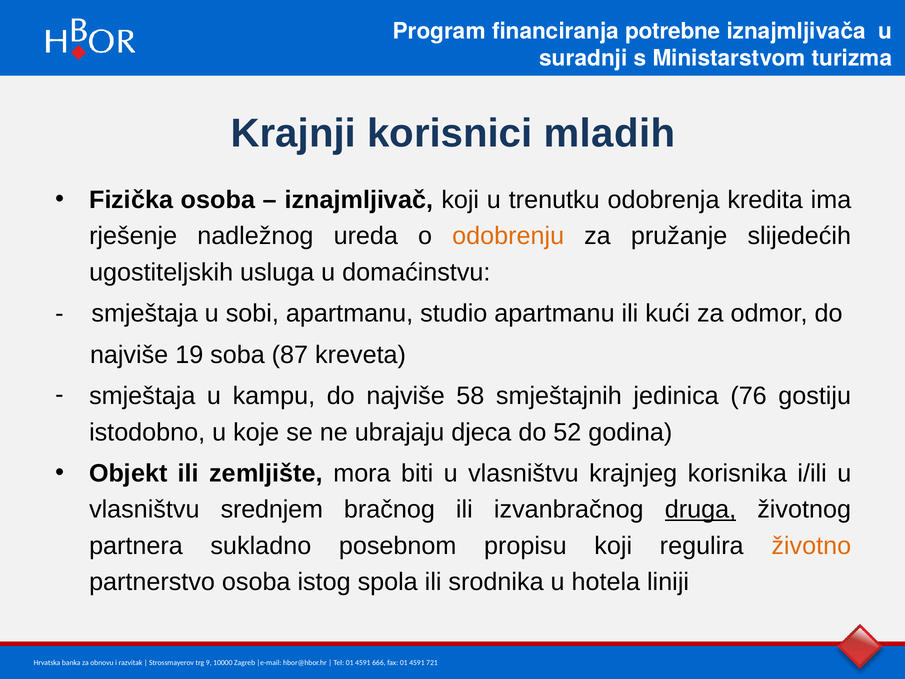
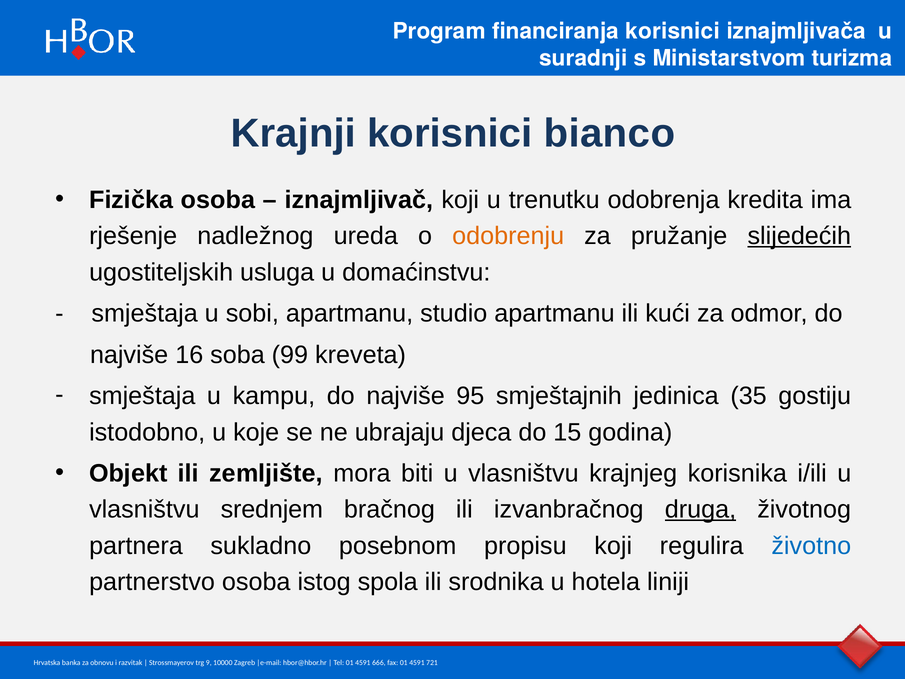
financiranja potrebne: potrebne -> korisnici
mladih: mladih -> bianco
slijedećih underline: none -> present
19: 19 -> 16
87: 87 -> 99
58: 58 -> 95
76: 76 -> 35
52: 52 -> 15
životno colour: orange -> blue
